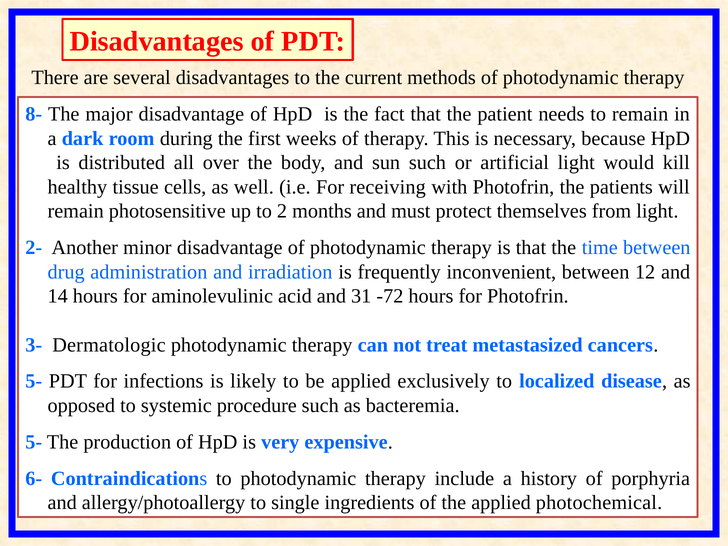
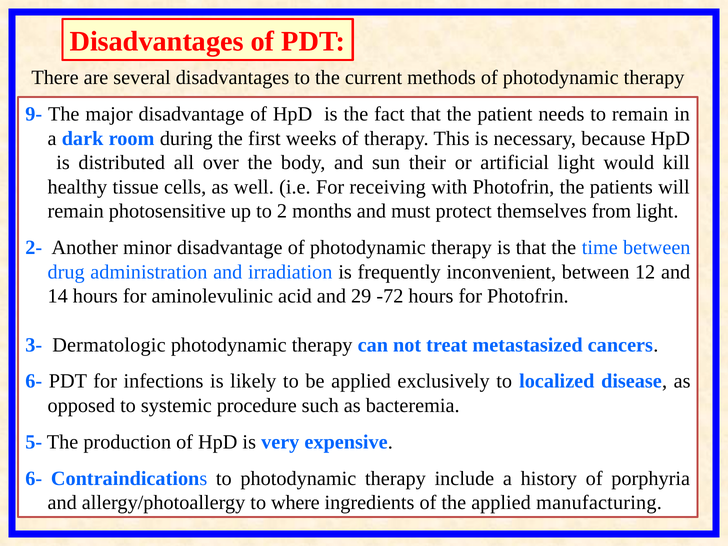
8-: 8- -> 9-
sun such: such -> their
31: 31 -> 29
5- at (34, 381): 5- -> 6-
single: single -> where
photochemical: photochemical -> manufacturing
